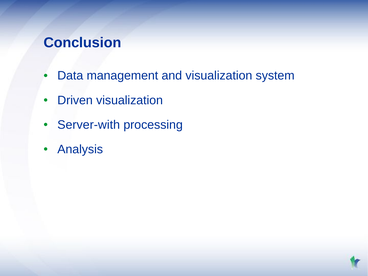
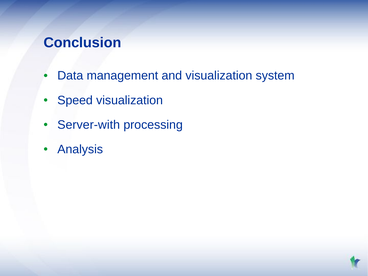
Driven: Driven -> Speed
